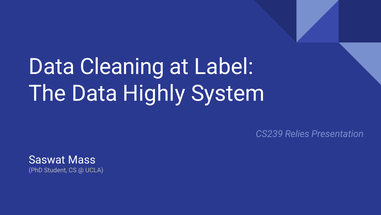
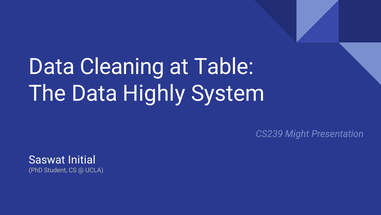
Label: Label -> Table
Relies: Relies -> Might
Mass: Mass -> Initial
